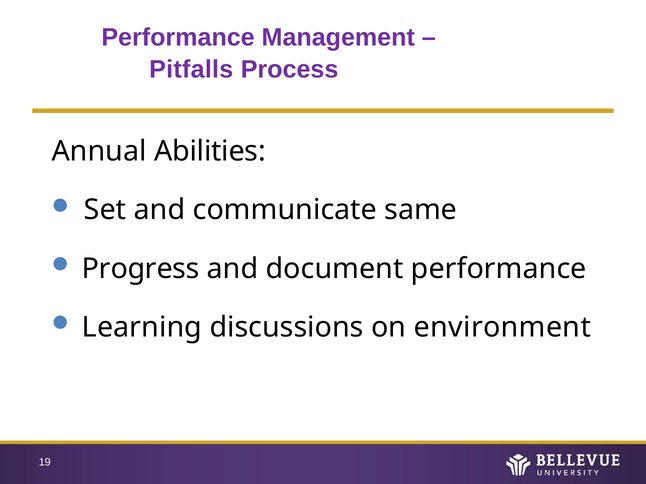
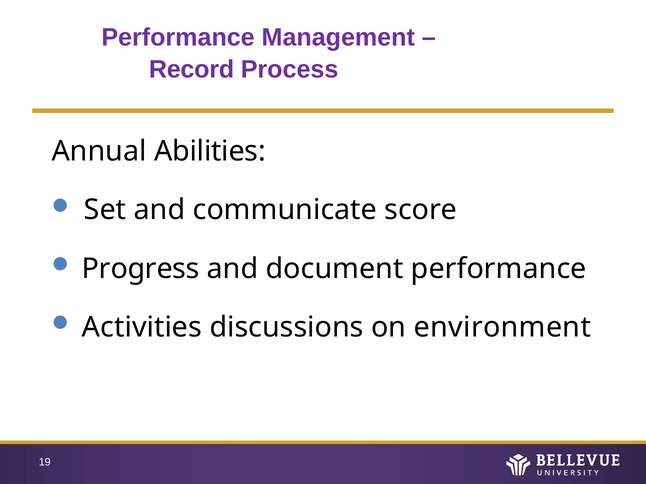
Pitfalls: Pitfalls -> Record
same: same -> score
Learning: Learning -> Activities
